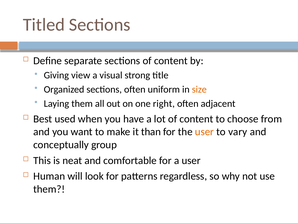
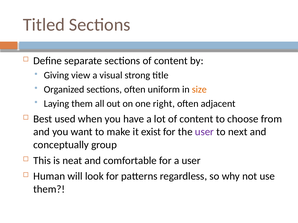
than: than -> exist
user at (204, 132) colour: orange -> purple
vary: vary -> next
